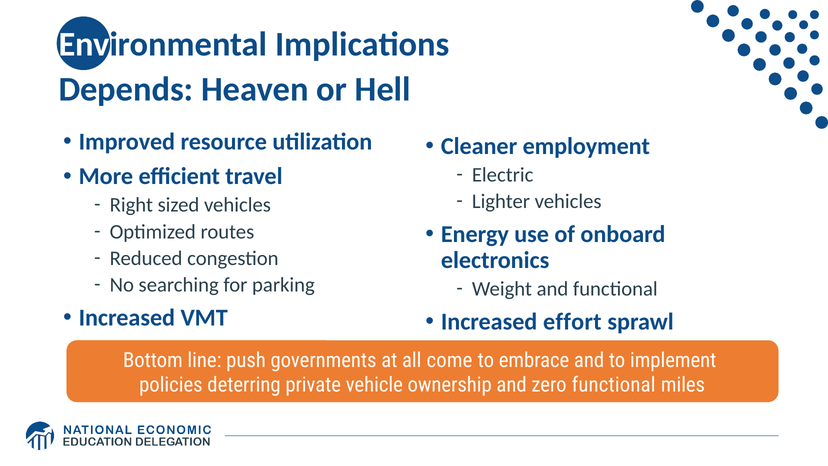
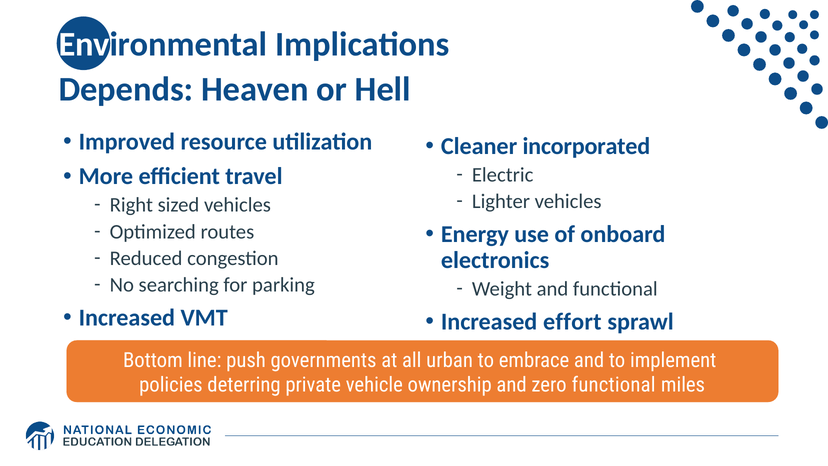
employment: employment -> incorporated
come: come -> urban
